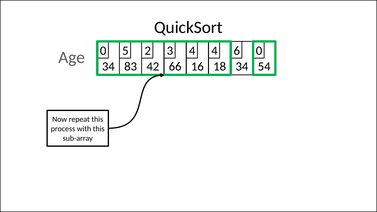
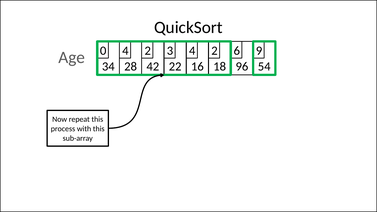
0 5: 5 -> 4
3 4 4: 4 -> 2
6 0: 0 -> 9
83: 83 -> 28
66: 66 -> 22
18 34: 34 -> 96
